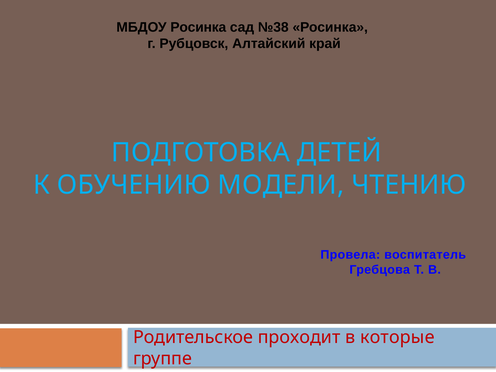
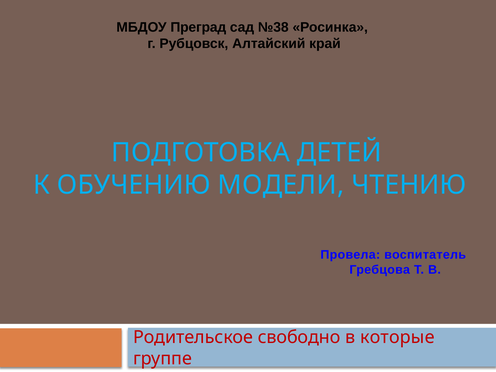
МБДОУ Росинка: Росинка -> Преград
проходит: проходит -> свободно
